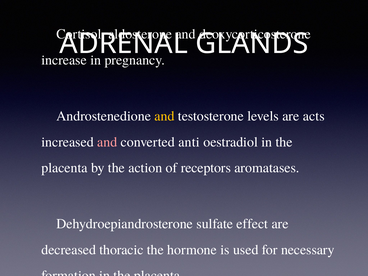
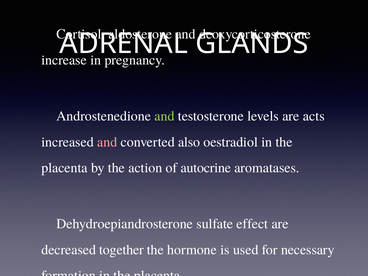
and at (164, 116) colour: yellow -> light green
anti: anti -> also
receptors: receptors -> autocrine
thoracic: thoracic -> together
